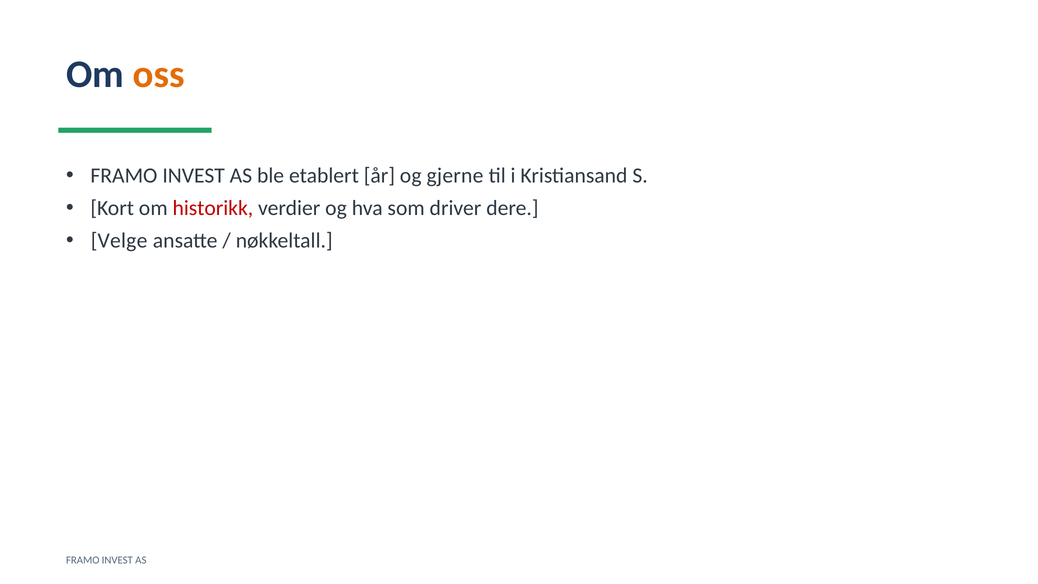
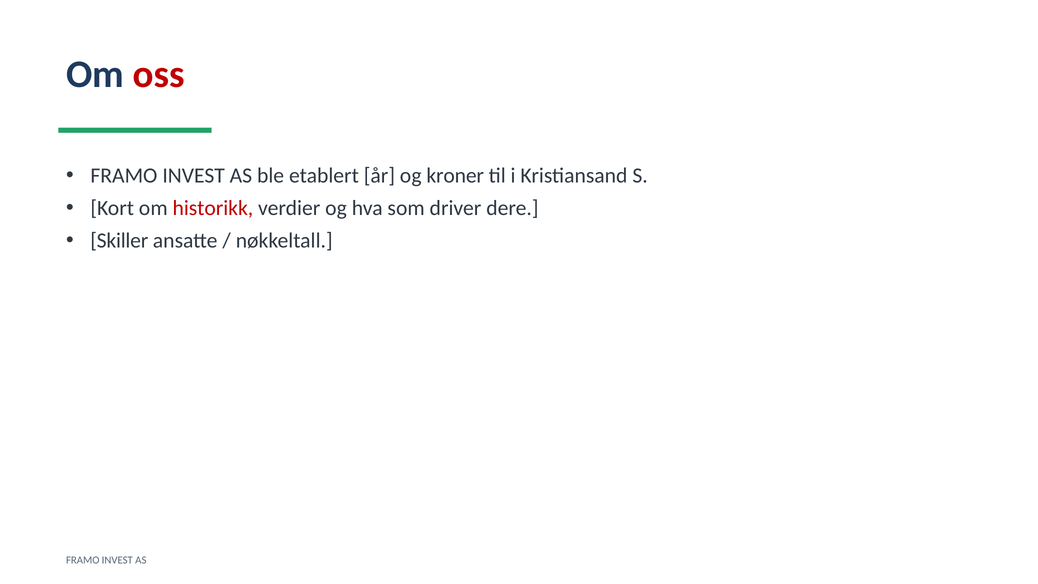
oss colour: orange -> red
gjerne: gjerne -> kroner
Velge: Velge -> Skiller
